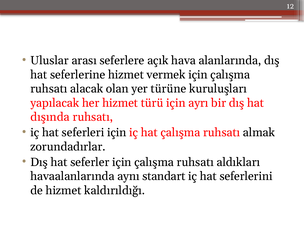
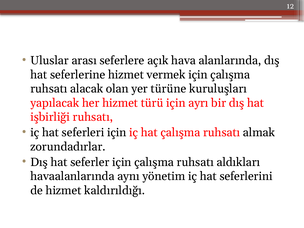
dışında: dışında -> işbirliği
standart: standart -> yönetim
